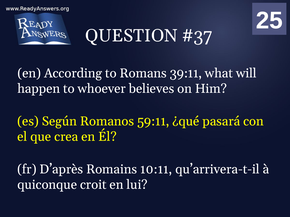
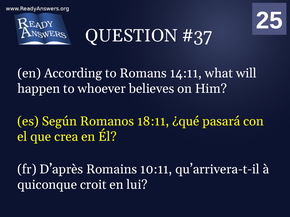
39:11: 39:11 -> 14:11
59:11: 59:11 -> 18:11
